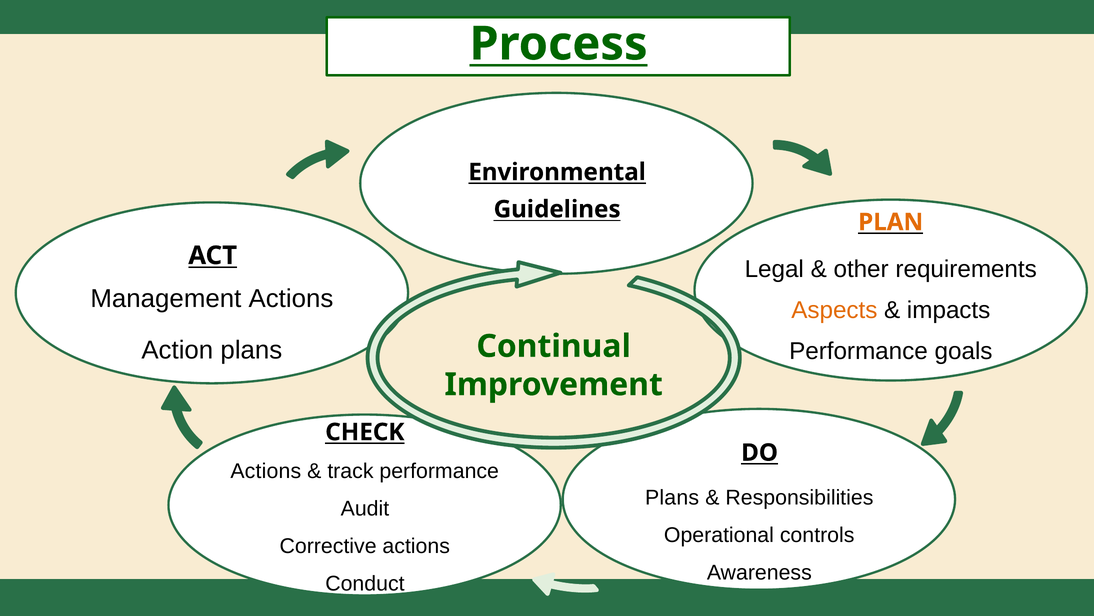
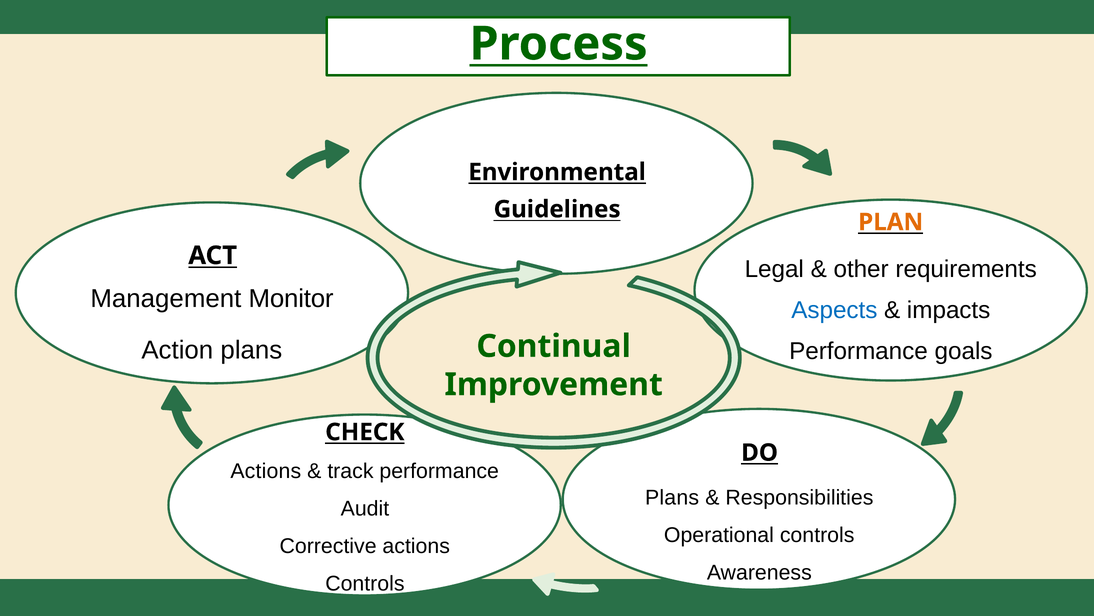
Management Actions: Actions -> Monitor
Aspects colour: orange -> blue
Conduct at (365, 583): Conduct -> Controls
